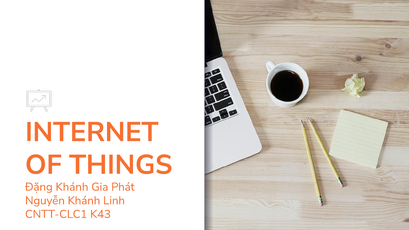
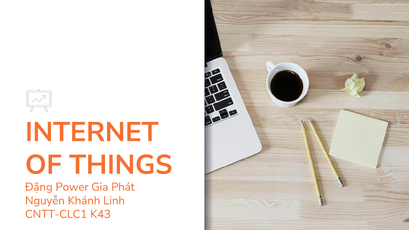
Đặng Khánh: Khánh -> Power
